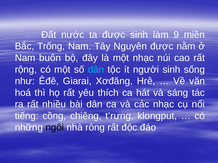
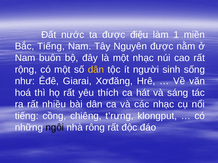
được sinh: sinh -> điệu
9: 9 -> 1
Bắc Trống: Trống -> Tiếng
dân at (96, 70) colour: light blue -> yellow
